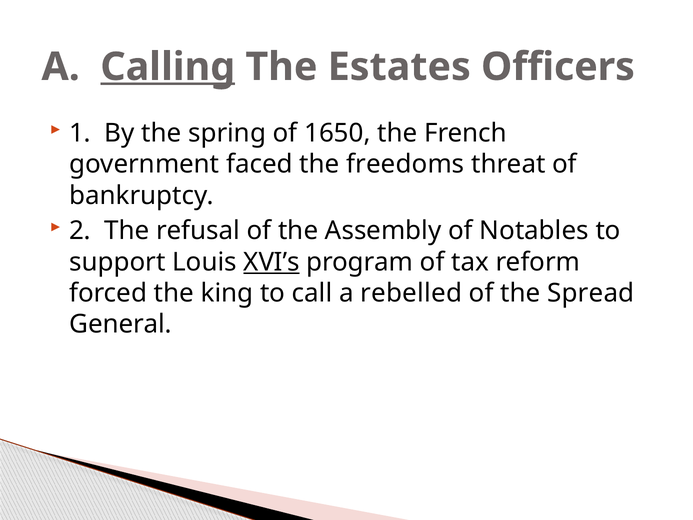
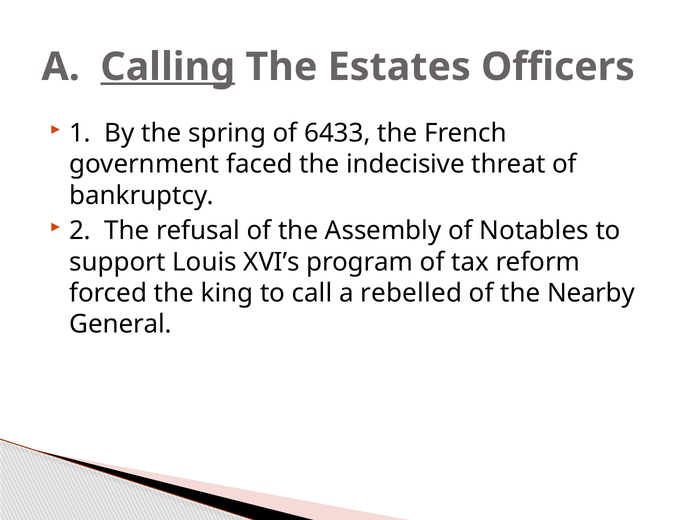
1650: 1650 -> 6433
freedoms: freedoms -> indecisive
XVI’s underline: present -> none
Spread: Spread -> Nearby
